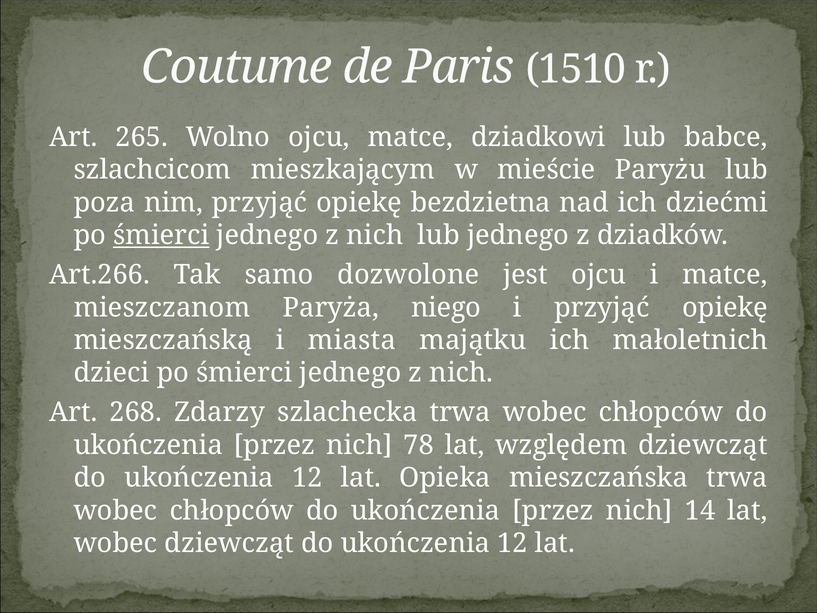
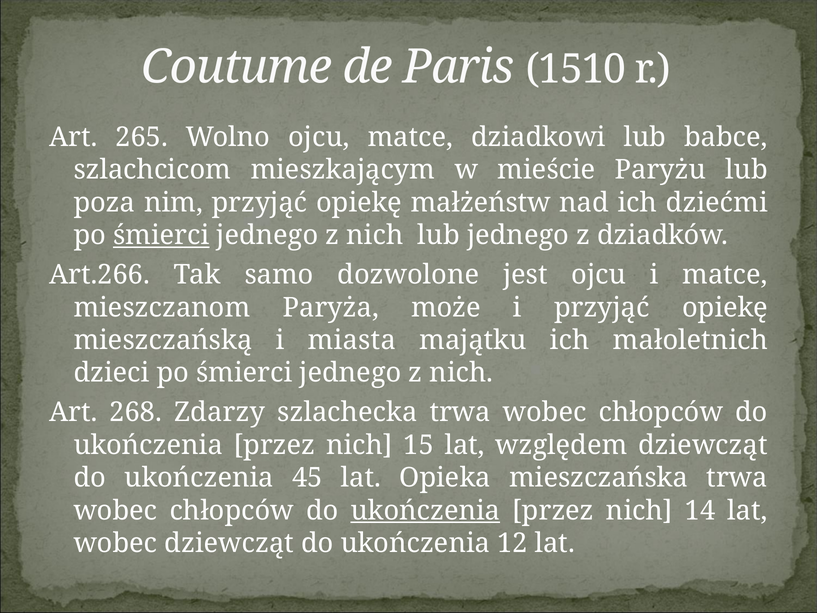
bezdzietna: bezdzietna -> małżeństw
niego: niego -> może
78: 78 -> 15
12 at (307, 478): 12 -> 45
ukończenia at (425, 510) underline: none -> present
